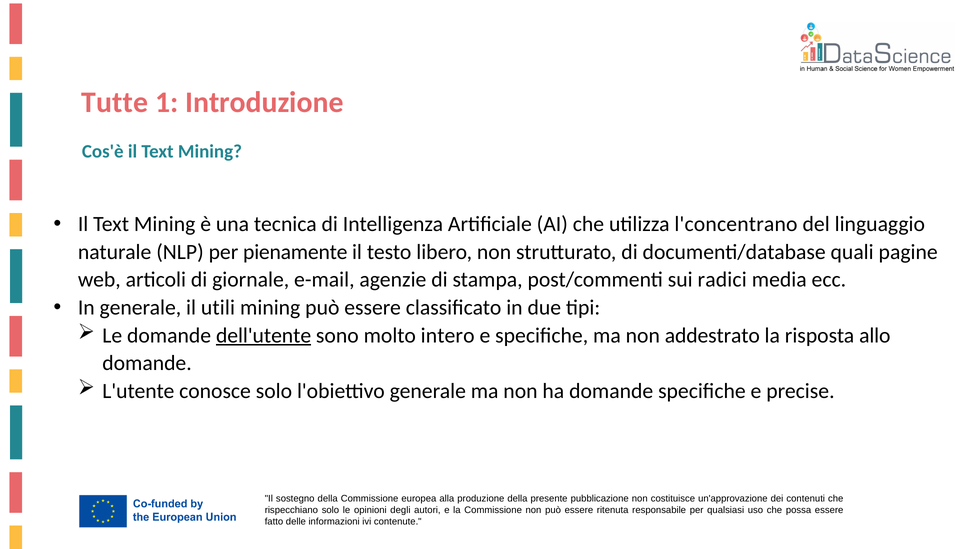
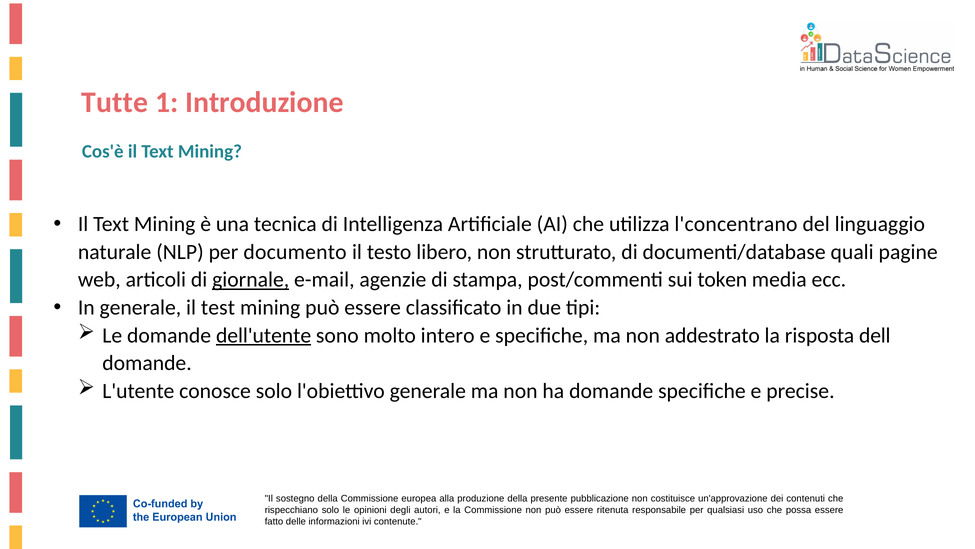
pienamente: pienamente -> documento
giornale underline: none -> present
radici: radici -> token
utili: utili -> test
allo: allo -> dell
